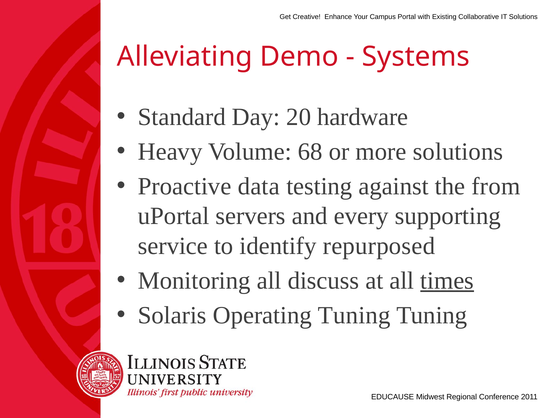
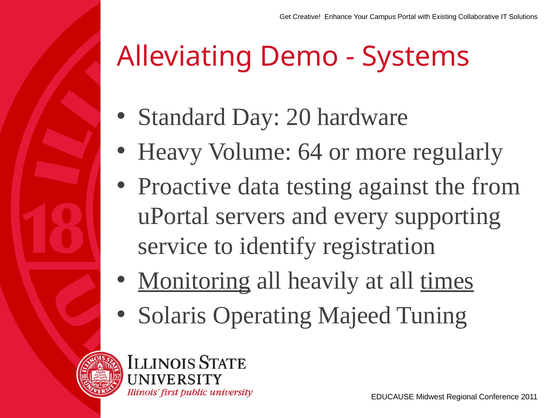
68: 68 -> 64
more solutions: solutions -> regularly
repurposed: repurposed -> registration
Monitoring underline: none -> present
discuss: discuss -> heavily
Operating Tuning: Tuning -> Majeed
